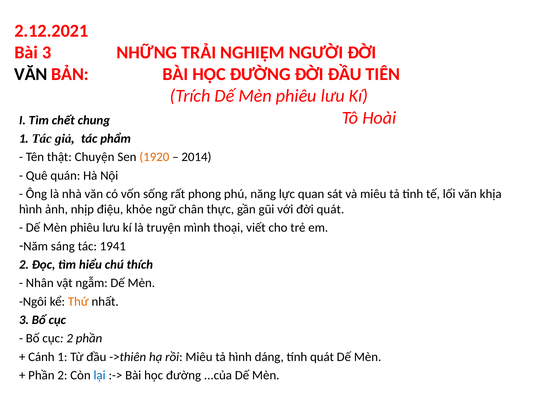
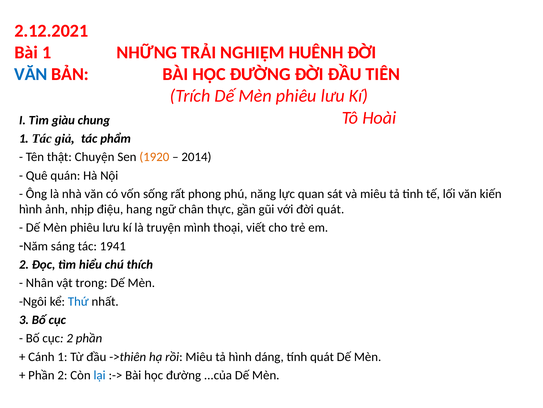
Bài 3: 3 -> 1
NGƯỜI: NGƯỜI -> HUÊNH
VĂN at (31, 74) colour: black -> blue
chết: chết -> giàu
khịa: khịa -> kiến
khỏe: khỏe -> hang
ngẫm: ngẫm -> trong
Thứ colour: orange -> blue
